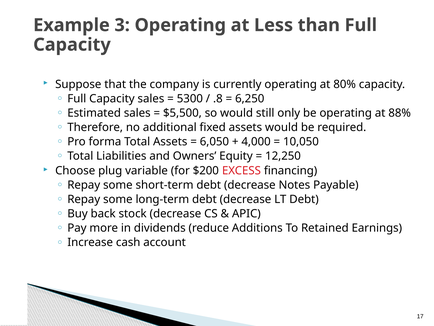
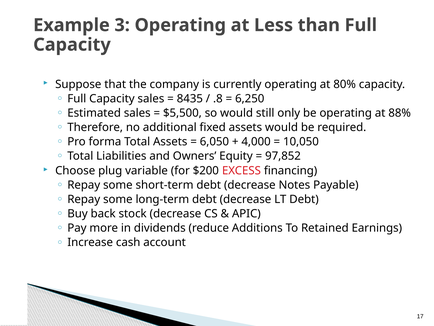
5300: 5300 -> 8435
12,250: 12,250 -> 97,852
